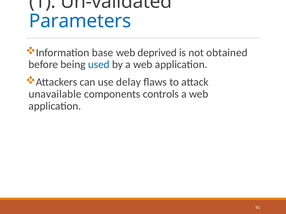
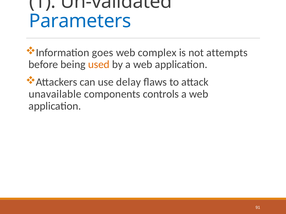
base: base -> goes
deprived: deprived -> complex
obtained: obtained -> attempts
used colour: blue -> orange
